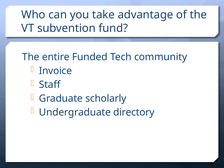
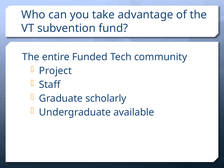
Invoice: Invoice -> Project
directory: directory -> available
